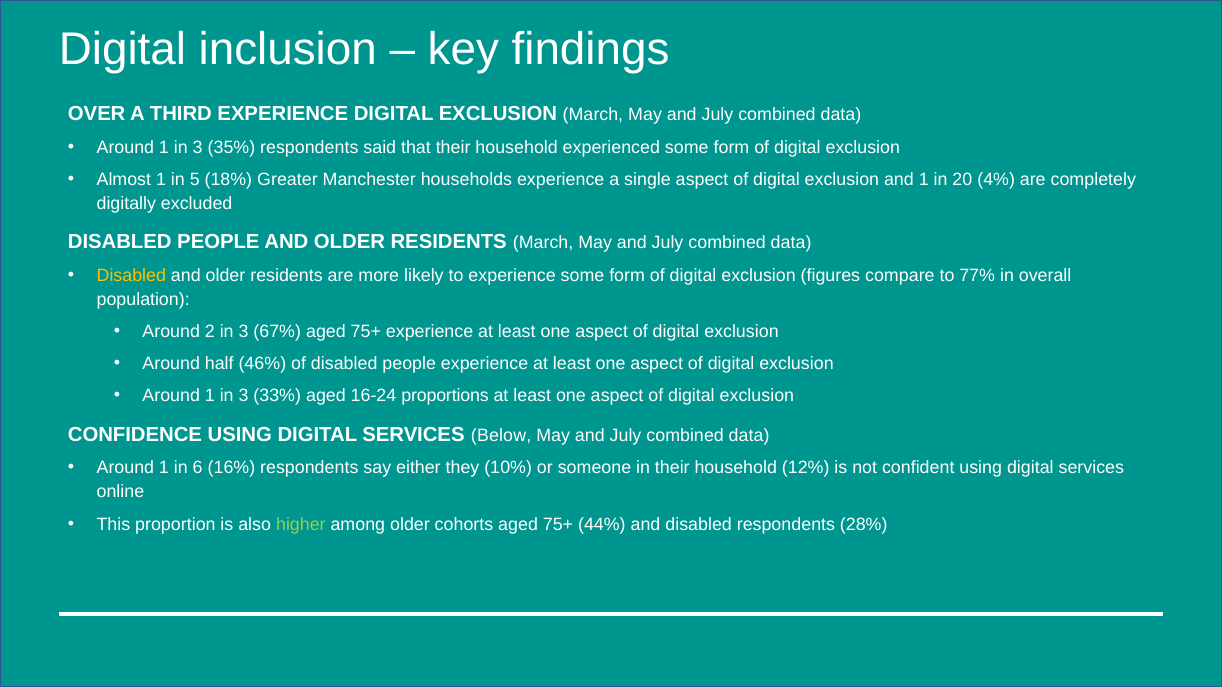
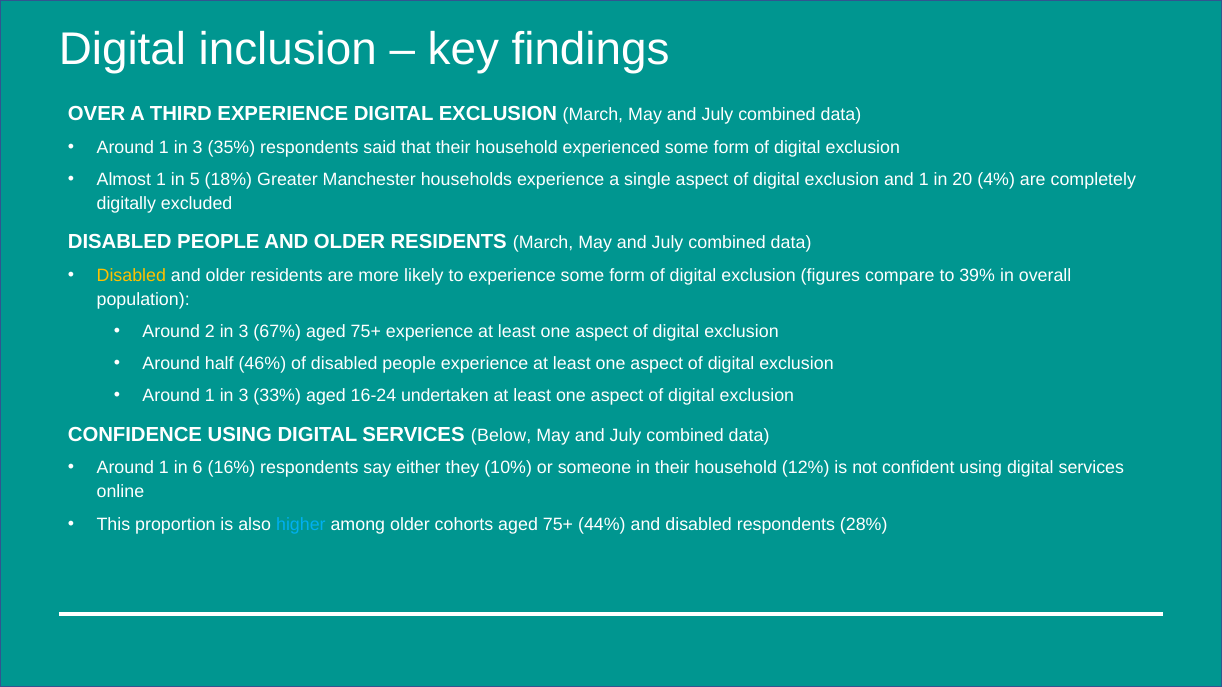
77%: 77% -> 39%
proportions: proportions -> undertaken
higher colour: light green -> light blue
